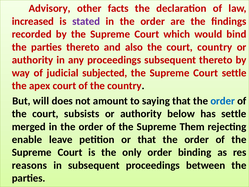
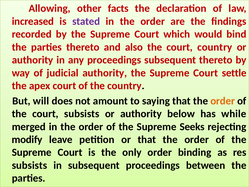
Advisory: Advisory -> Allowing
judicial subjected: subjected -> authority
order at (223, 101) colour: blue -> orange
has settle: settle -> while
Them: Them -> Seeks
enable: enable -> modify
reasons at (29, 165): reasons -> subsists
